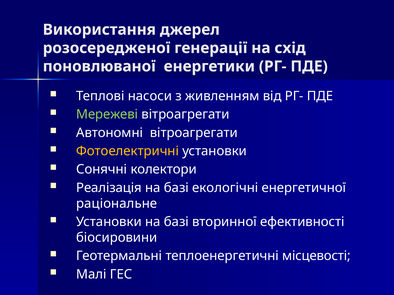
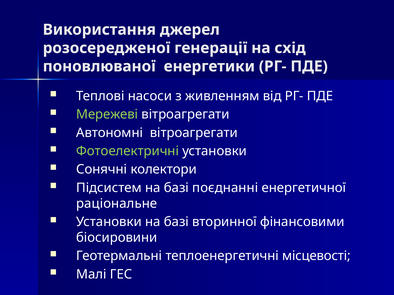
Фотоелектричні colour: yellow -> light green
Реалізація: Реалізація -> Підсистем
екологічні: екологічні -> поєднанні
ефективності: ефективності -> фінансовими
